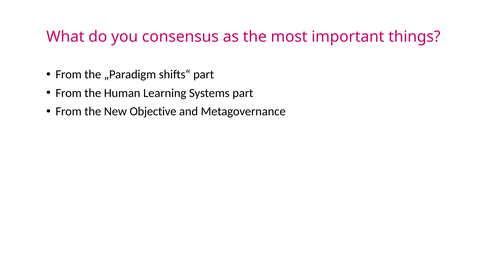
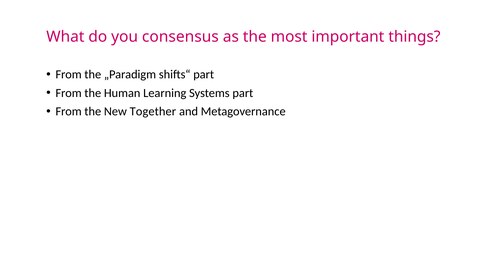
Objective: Objective -> Together
